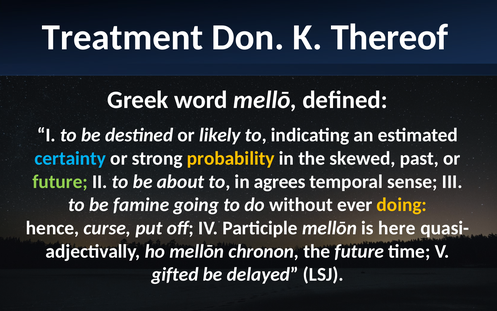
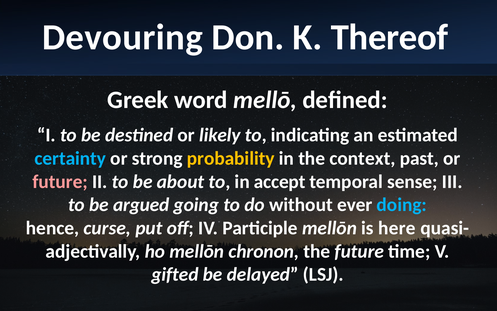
Treatment: Treatment -> Devouring
skewed: skewed -> context
future at (60, 181) colour: light green -> pink
agrees: agrees -> accept
famine: famine -> argued
doing colour: yellow -> light blue
